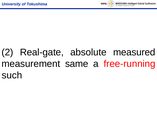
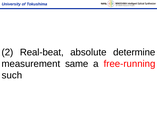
Real-gate: Real-gate -> Real-beat
measured: measured -> determine
